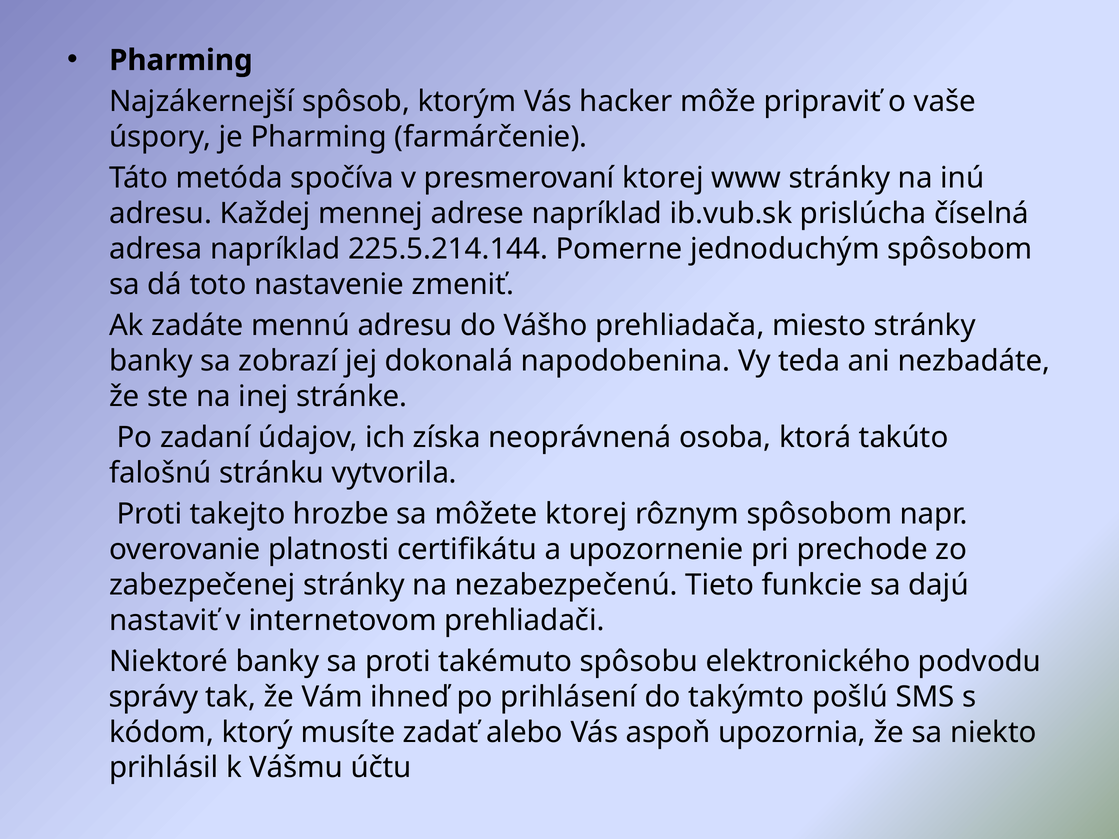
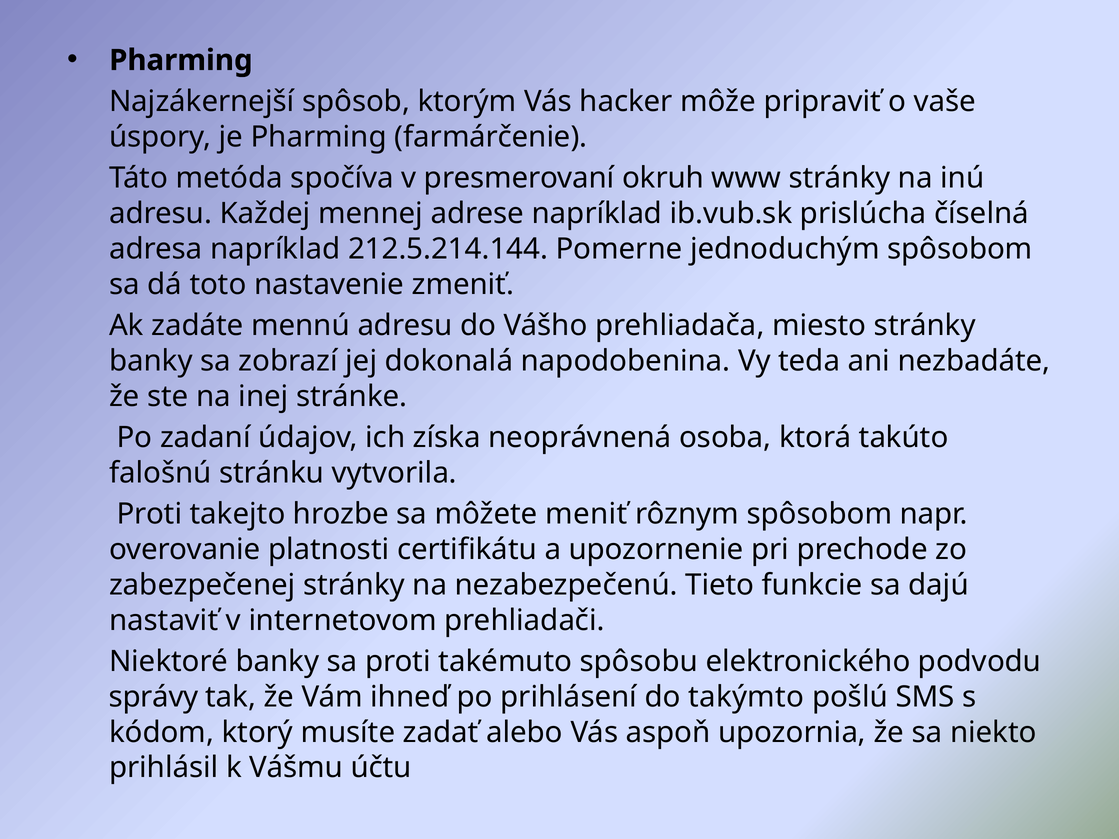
presmerovaní ktorej: ktorej -> okruh
225.5.214.144: 225.5.214.144 -> 212.5.214.144
môžete ktorej: ktorej -> meniť
